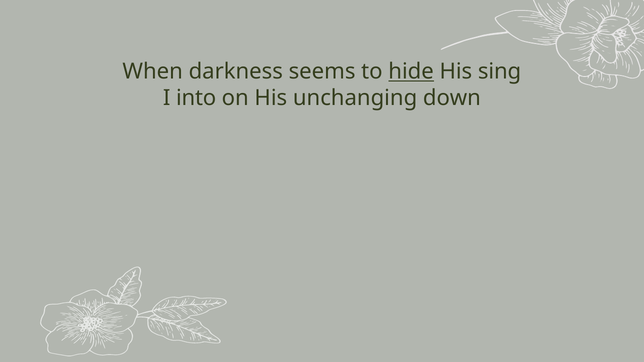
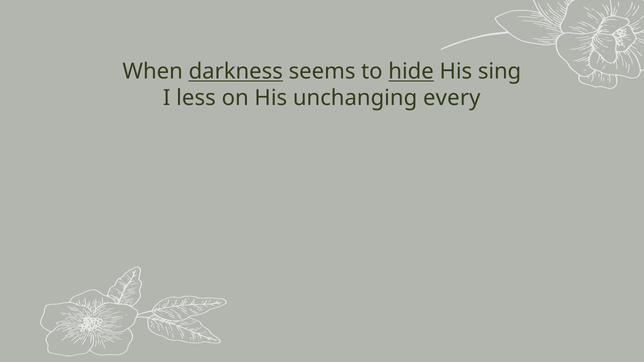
darkness underline: none -> present
into: into -> less
down: down -> every
